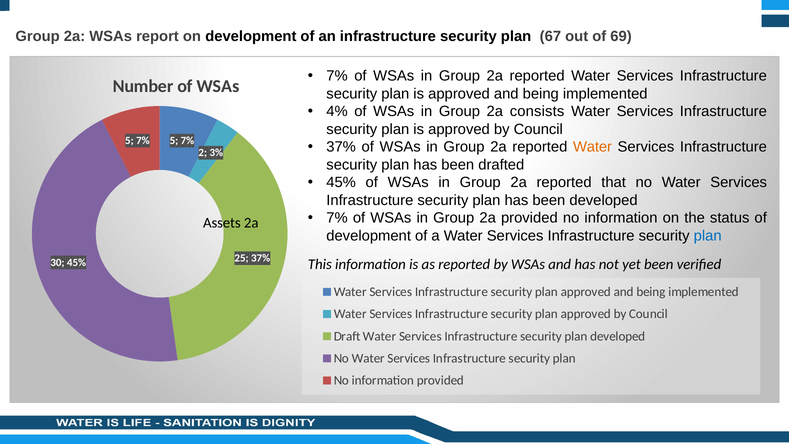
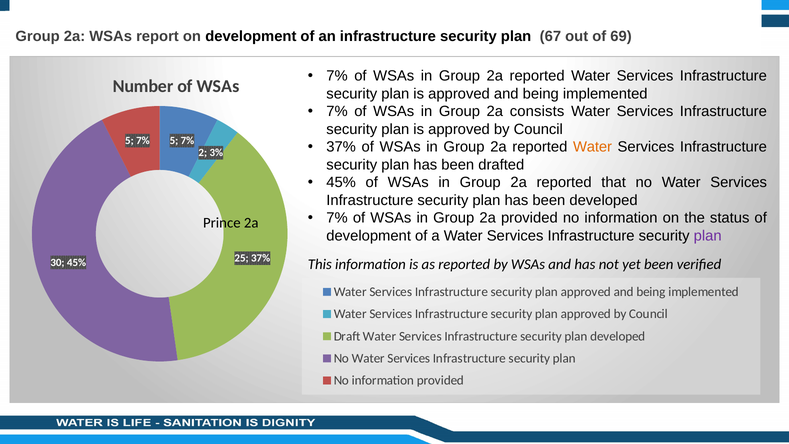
4% at (337, 111): 4% -> 7%
Assets: Assets -> Prince
plan at (708, 236) colour: blue -> purple
